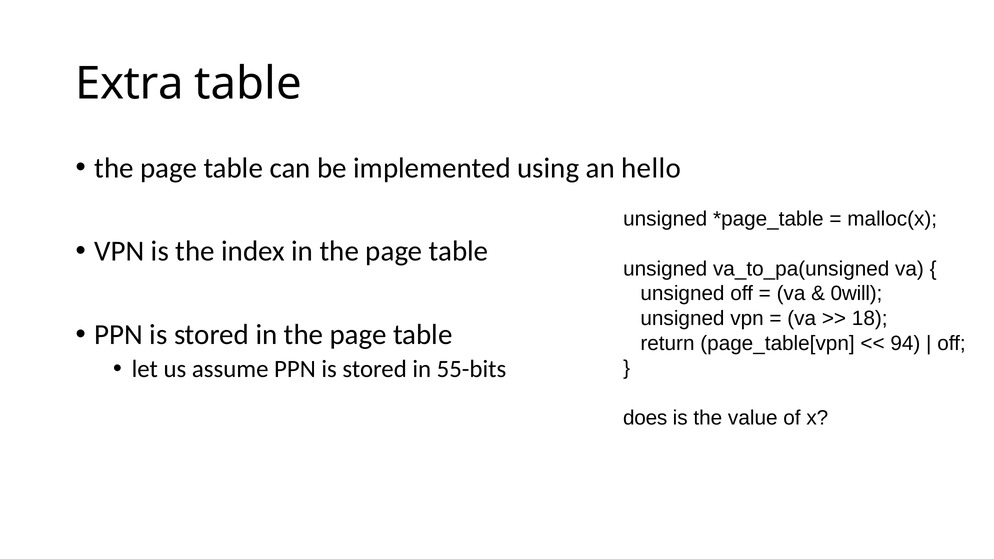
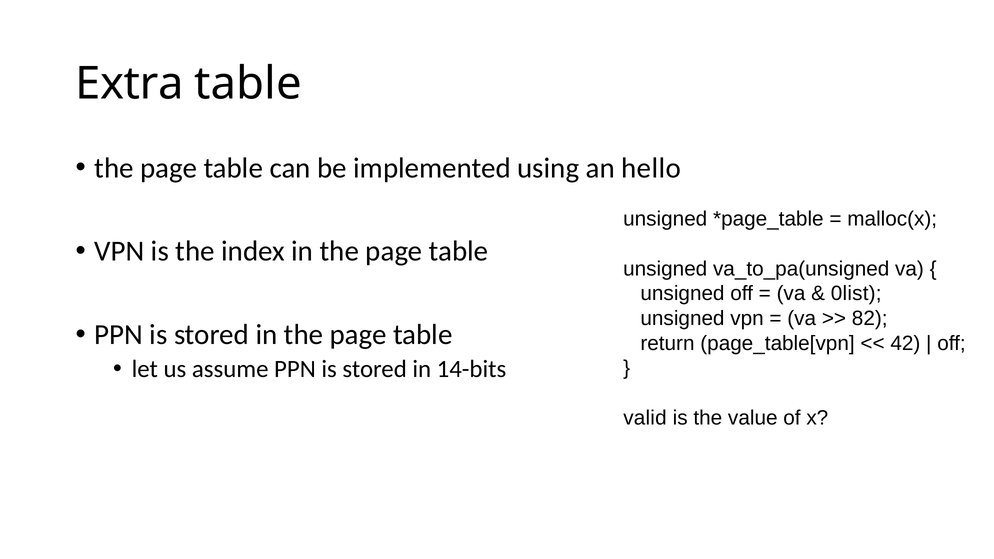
0will: 0will -> 0list
18: 18 -> 82
94: 94 -> 42
55-bits: 55-bits -> 14-bits
does: does -> valid
